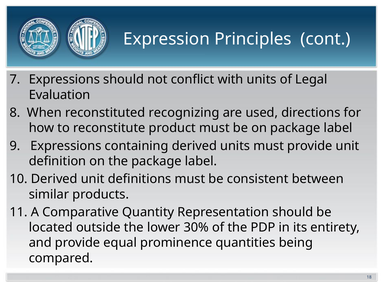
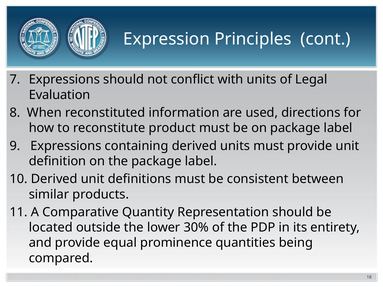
recognizing: recognizing -> information
